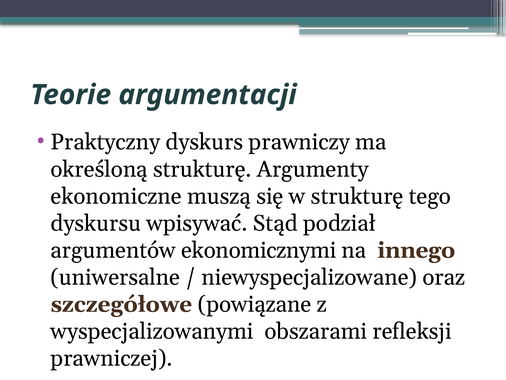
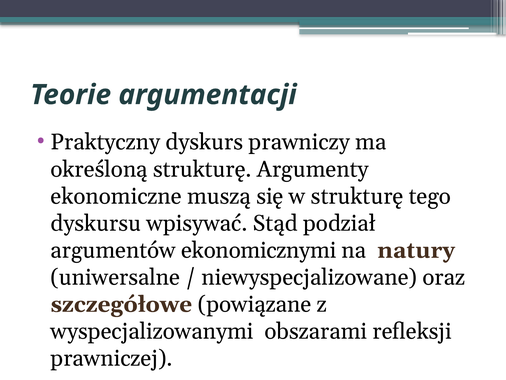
innego: innego -> natury
